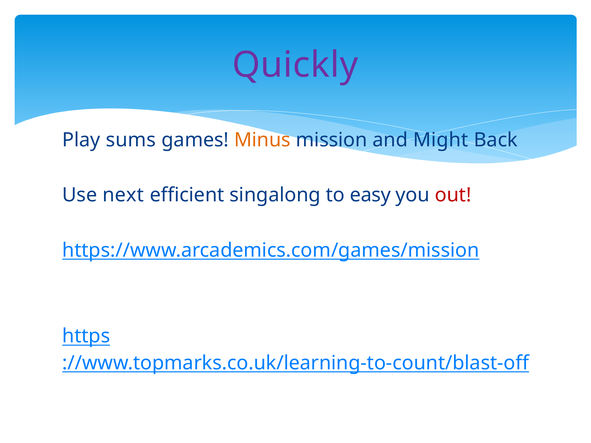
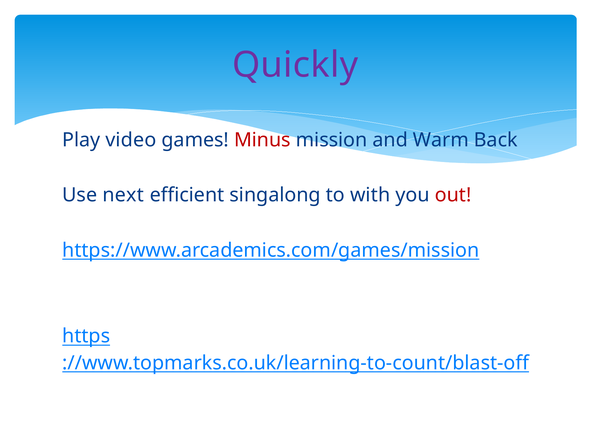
sums: sums -> video
Minus colour: orange -> red
Might: Might -> Warm
easy: easy -> with
